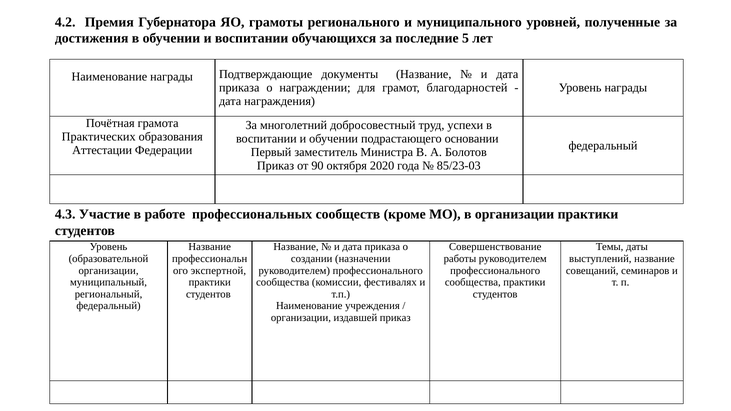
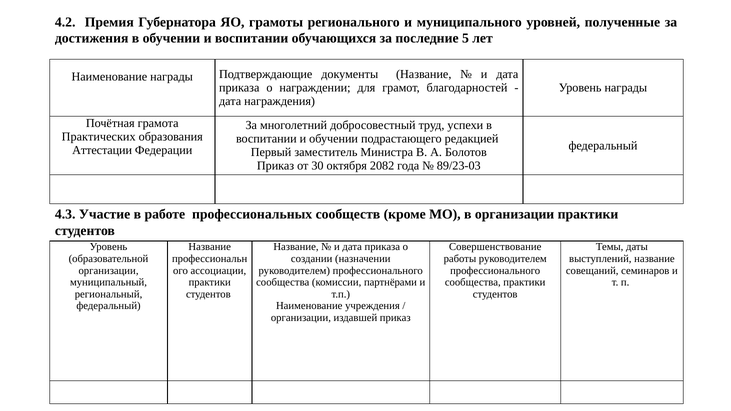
основании: основании -> редакцией
90: 90 -> 30
2020: 2020 -> 2082
85/23-03: 85/23-03 -> 89/23-03
экспертной: экспертной -> ассоциации
фестивалях: фестивалях -> партнёрами
